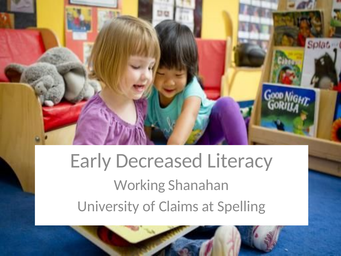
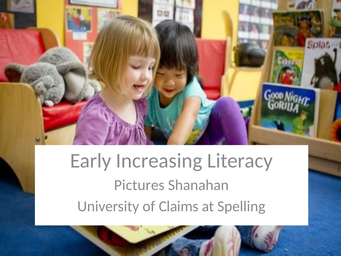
Decreased: Decreased -> Increasing
Working: Working -> Pictures
